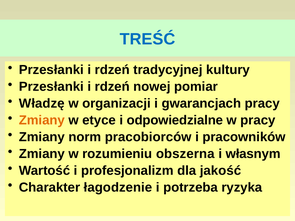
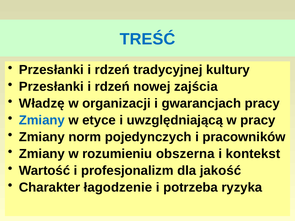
pomiar: pomiar -> zajścia
Zmiany at (42, 120) colour: orange -> blue
odpowiedzialne: odpowiedzialne -> uwzględniającą
pracobiorców: pracobiorców -> pojedynczych
własnym: własnym -> kontekst
